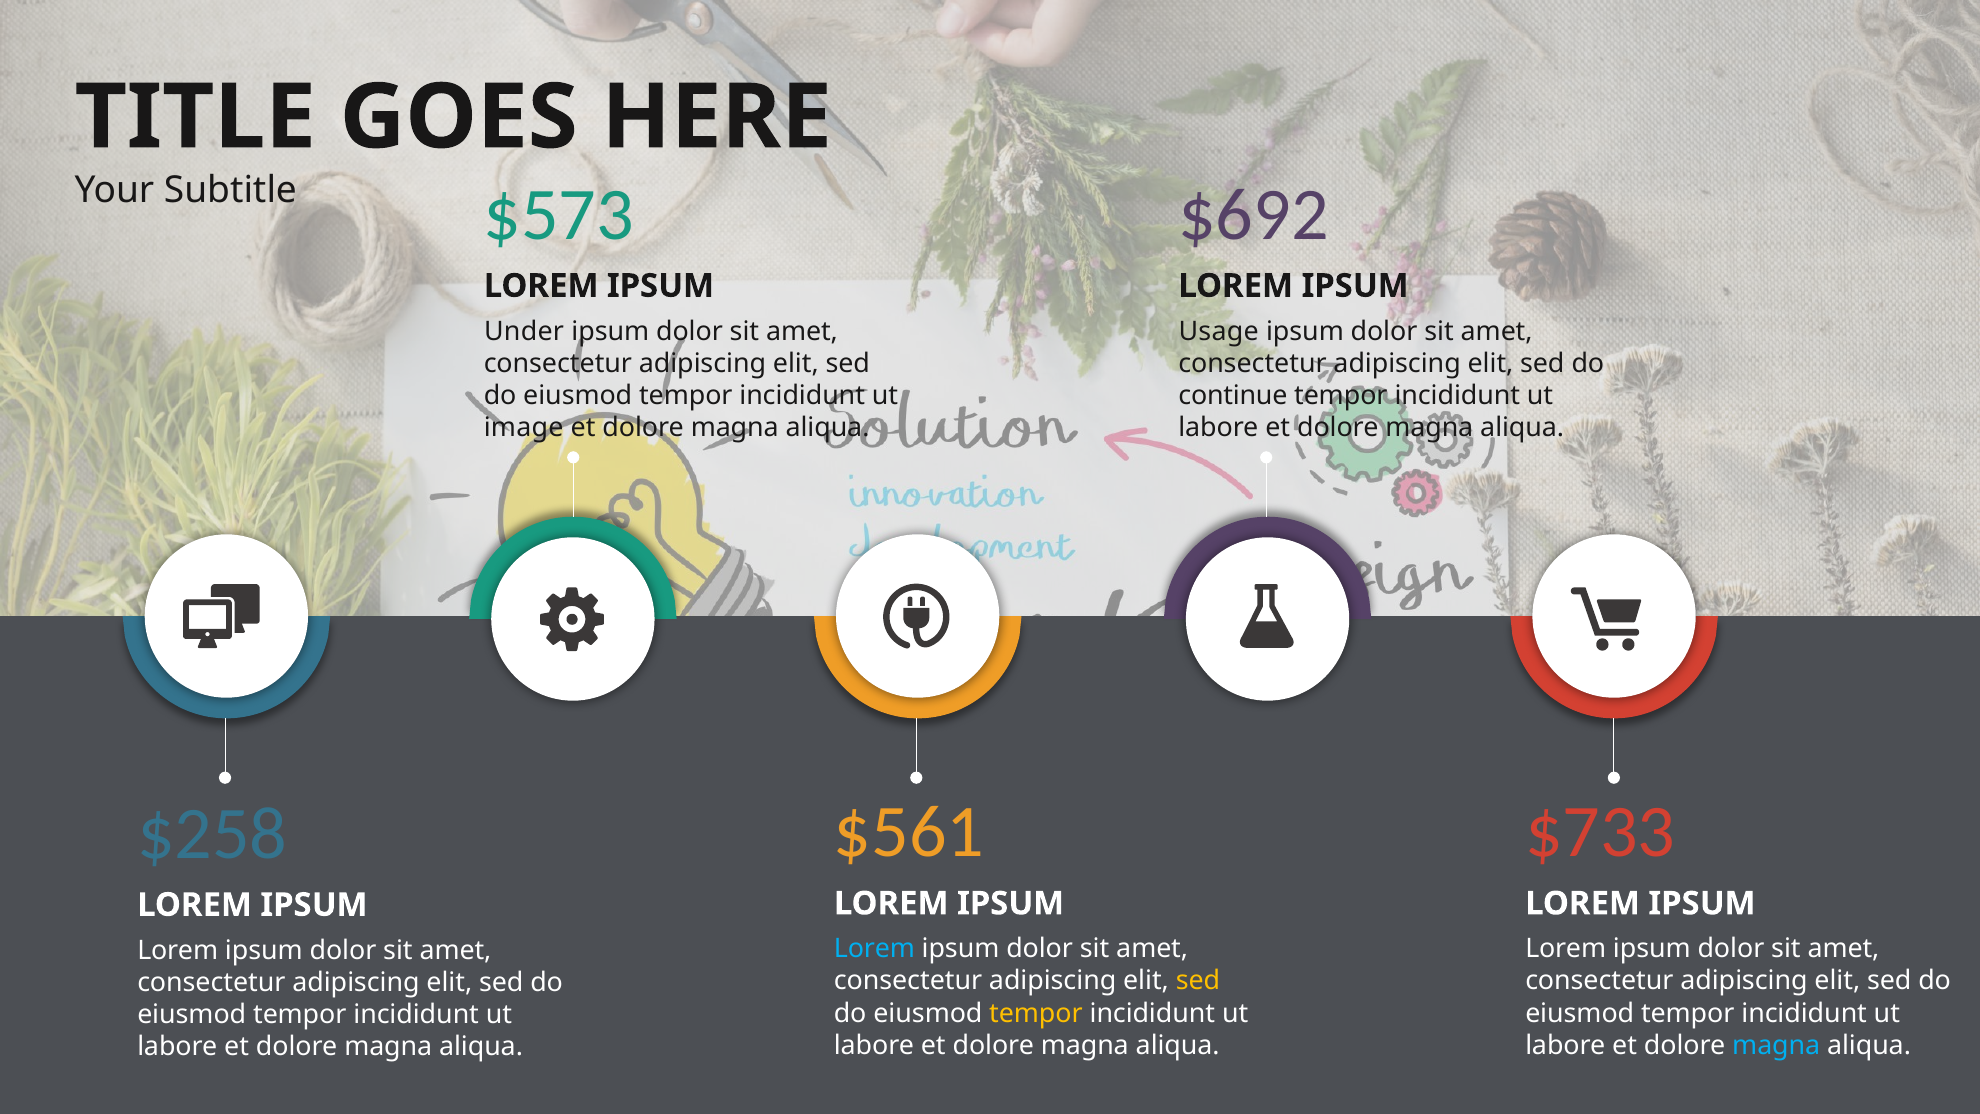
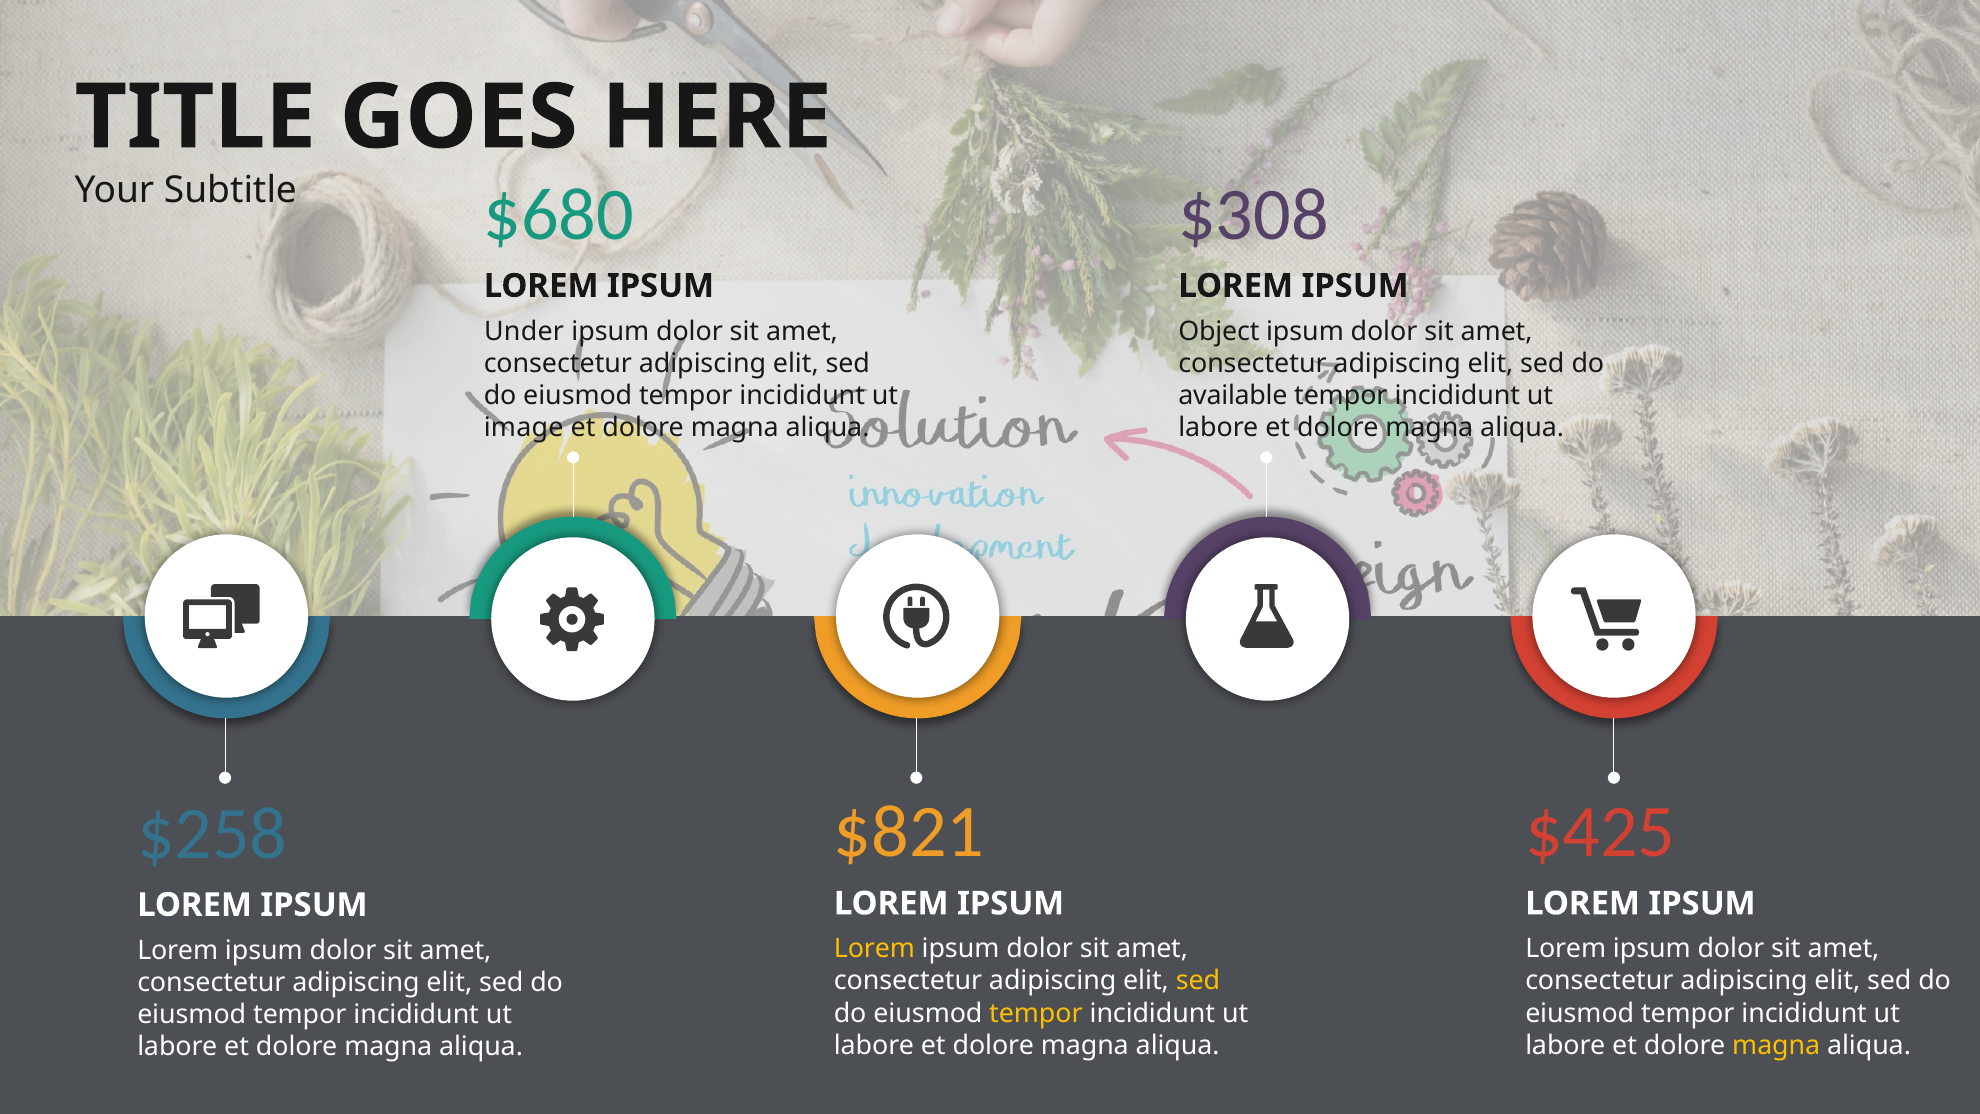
$573: $573 -> $680
$692: $692 -> $308
Usage: Usage -> Object
continue: continue -> available
$561: $561 -> $821
$733: $733 -> $425
Lorem at (874, 949) colour: light blue -> yellow
magna at (1776, 1045) colour: light blue -> yellow
